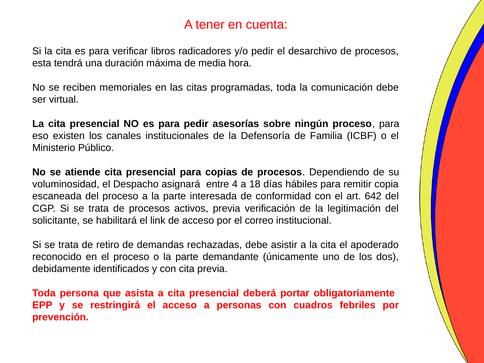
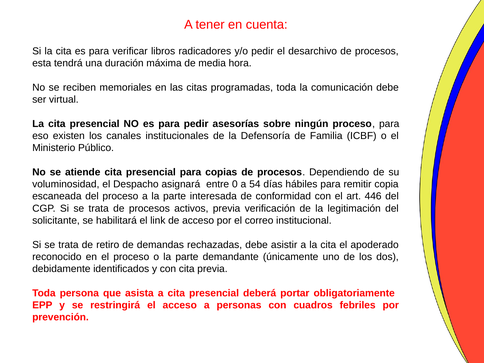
4: 4 -> 0
18: 18 -> 54
642: 642 -> 446
